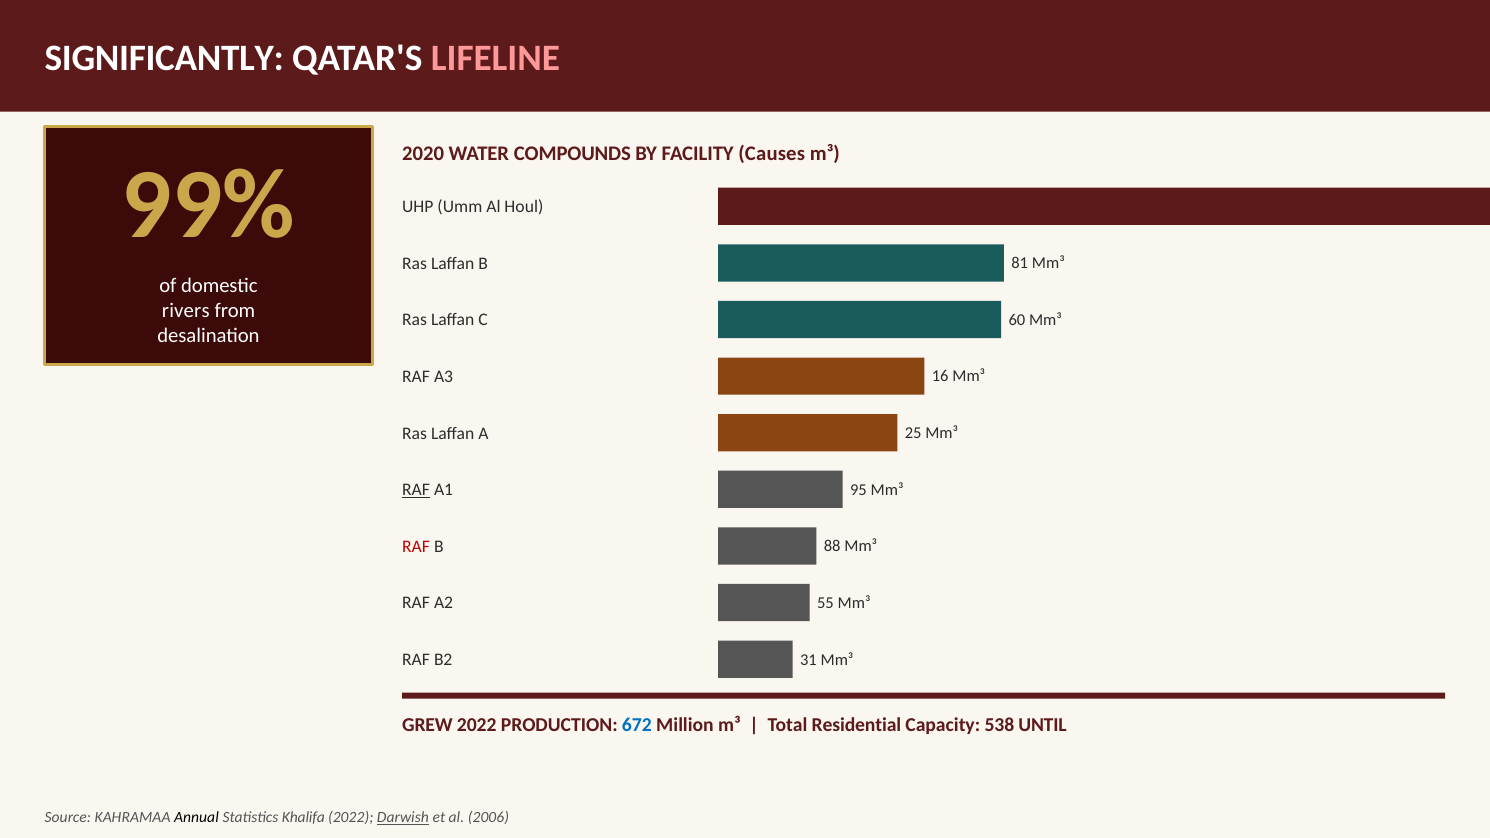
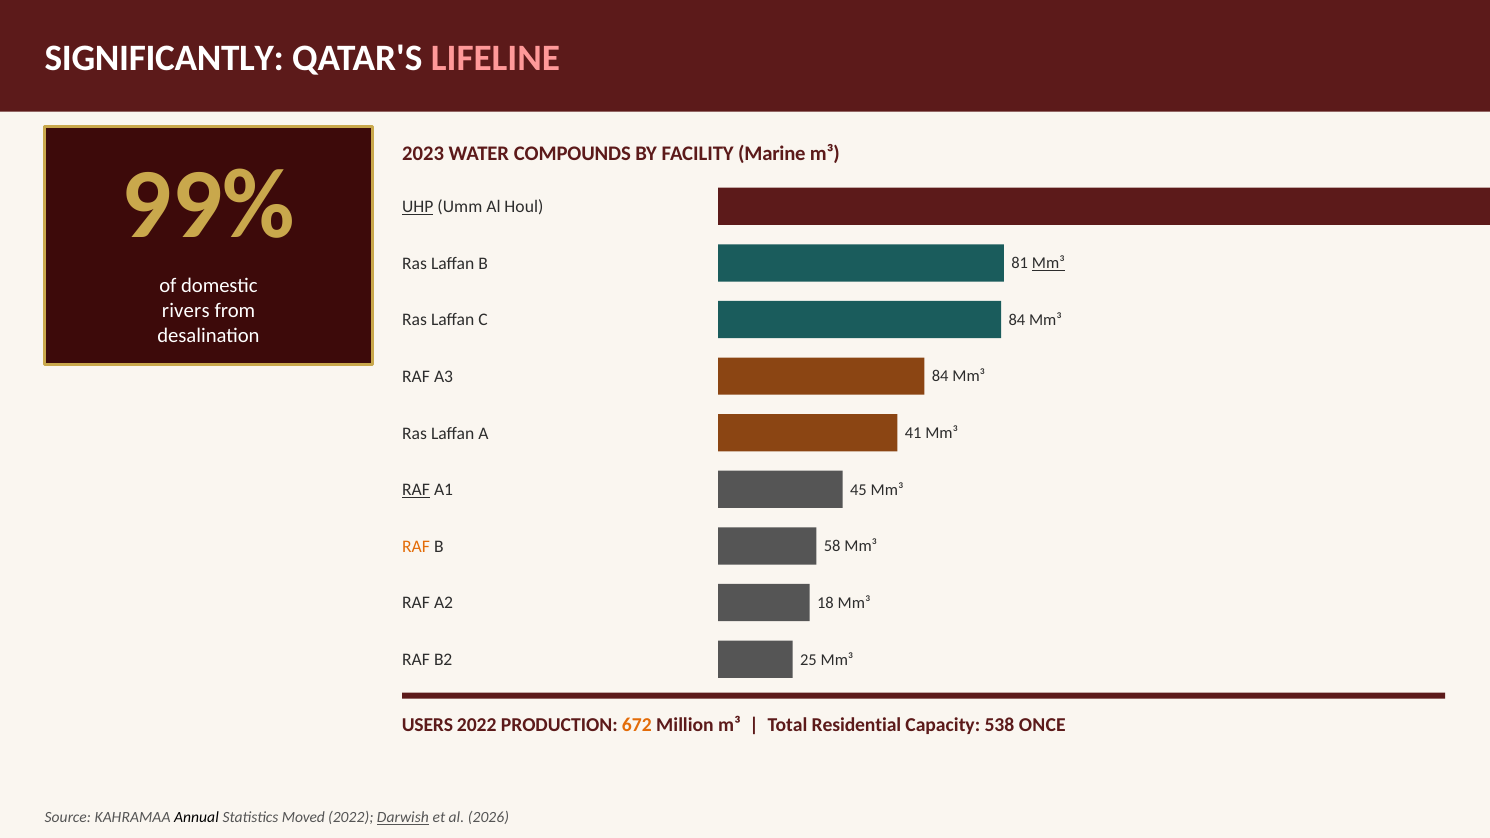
2020: 2020 -> 2023
Causes: Causes -> Marine
UHP underline: none -> present
Mm³ at (1048, 263) underline: none -> present
C 60: 60 -> 84
A3 16: 16 -> 84
25: 25 -> 41
95: 95 -> 45
RAF at (416, 547) colour: red -> orange
88: 88 -> 58
55: 55 -> 18
31: 31 -> 25
GREW: GREW -> USERS
672 colour: blue -> orange
UNTIL: UNTIL -> ONCE
Khalifa: Khalifa -> Moved
2006: 2006 -> 2026
